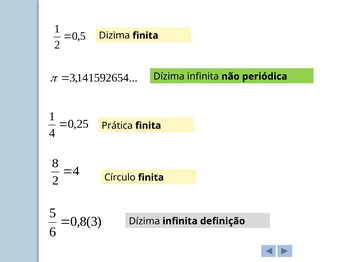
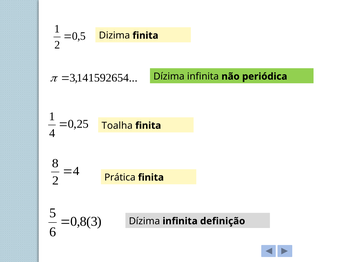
Prática: Prática -> Toalha
Círculo: Círculo -> Prática
